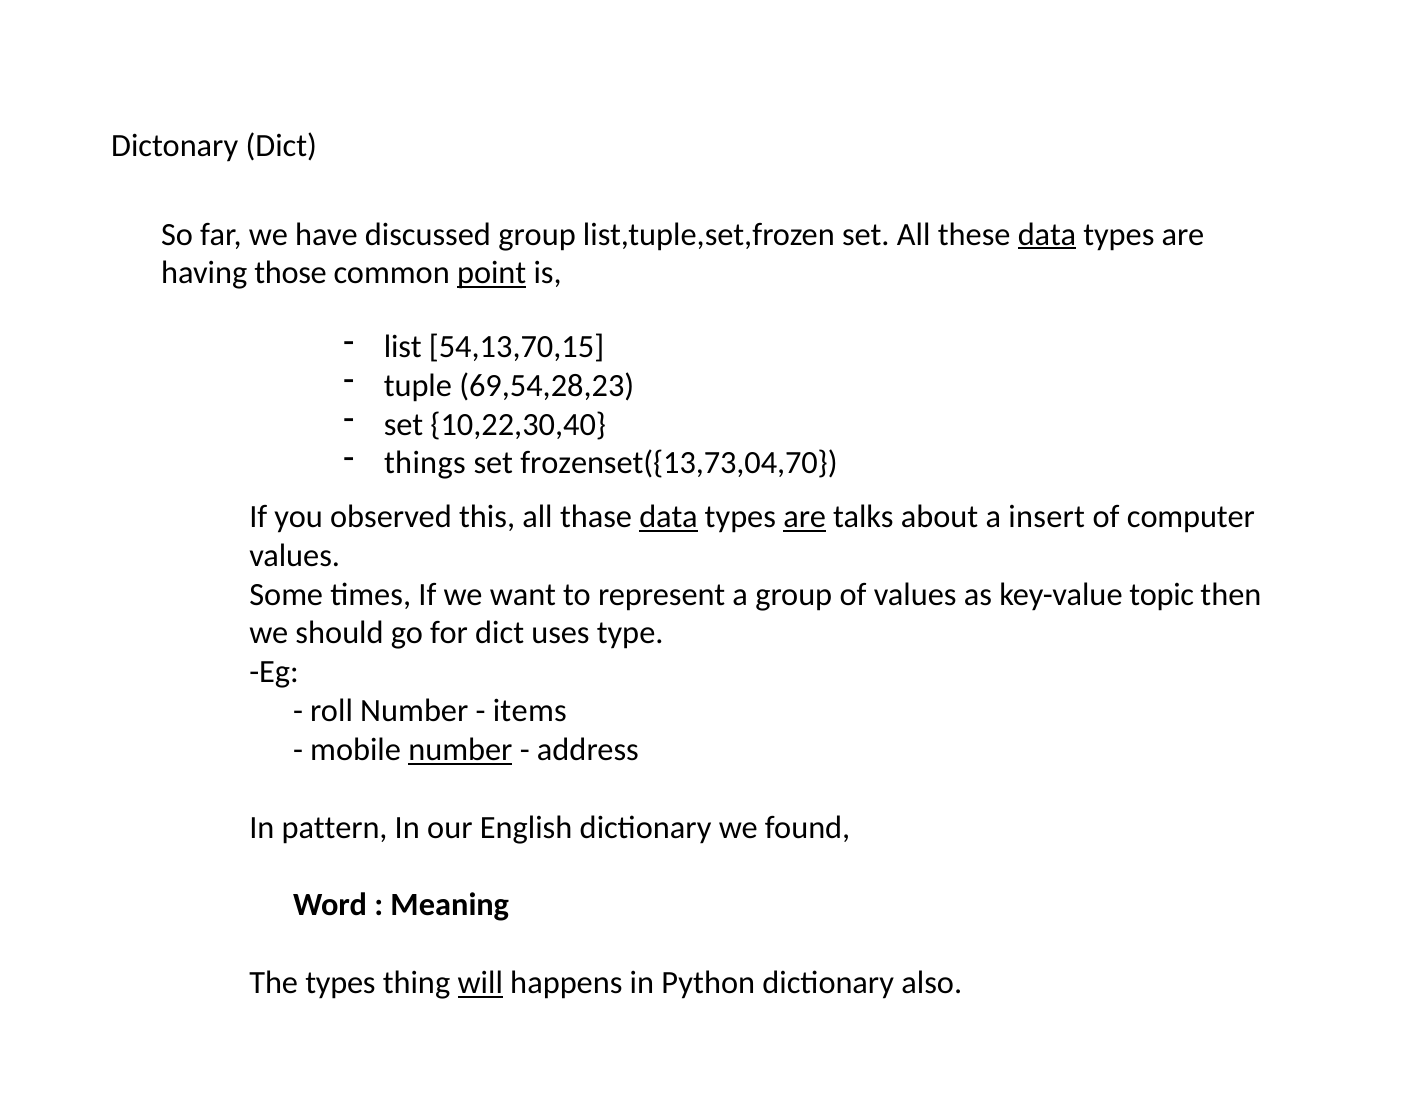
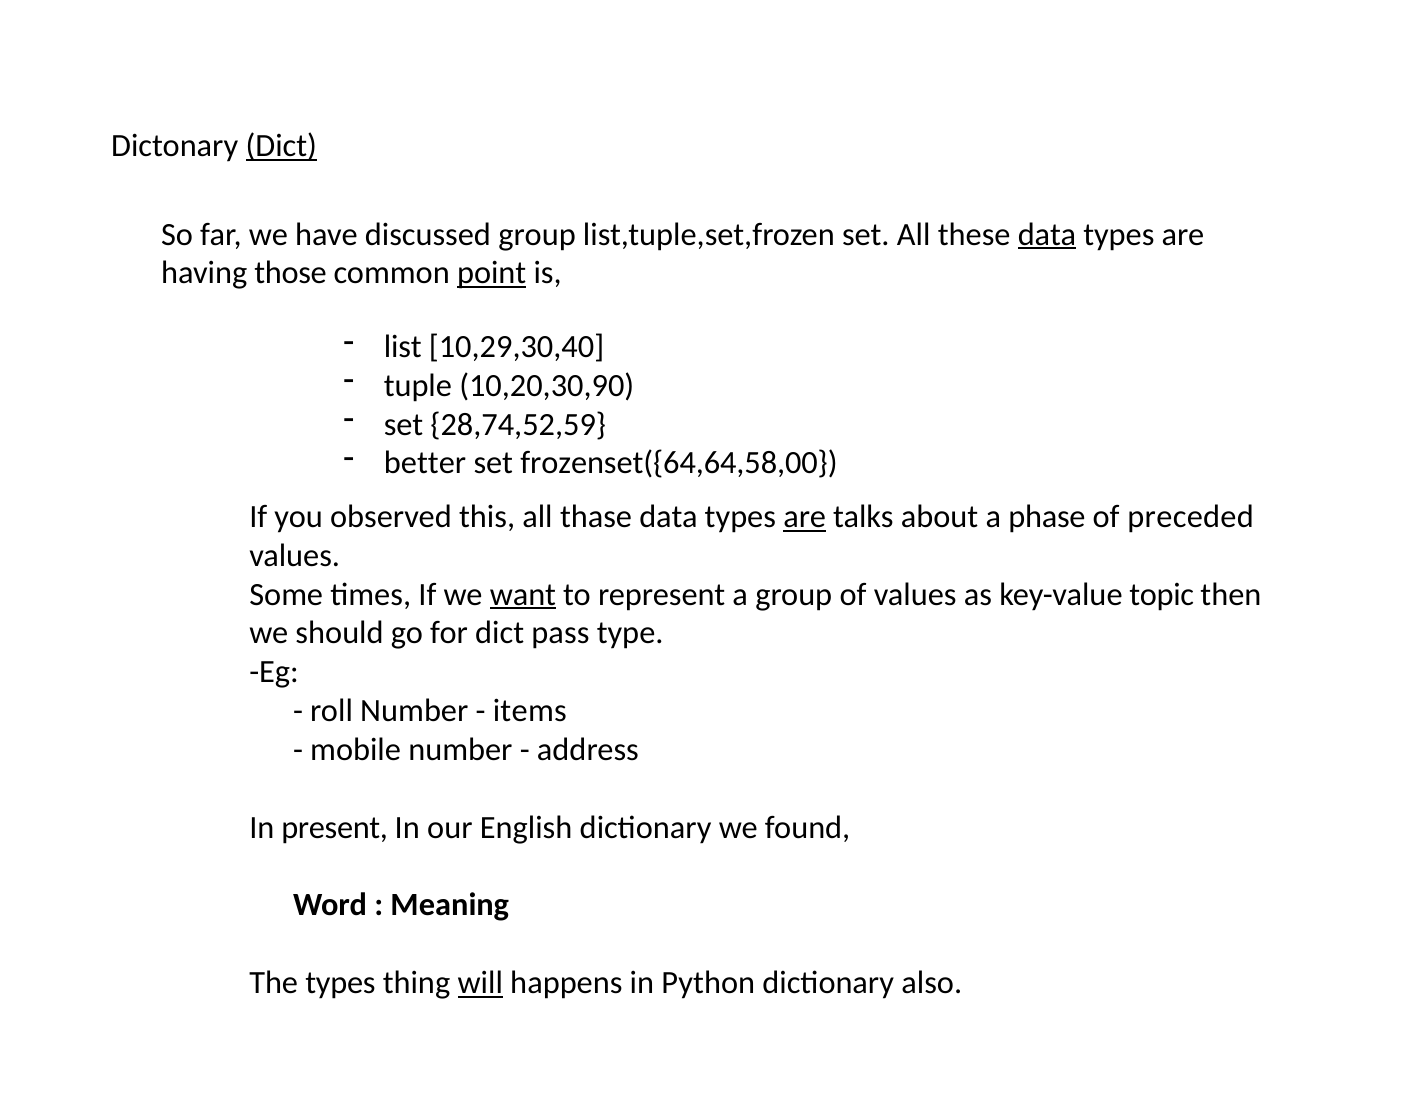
Dict at (281, 146) underline: none -> present
54,13,70,15: 54,13,70,15 -> 10,29,30,40
69,54,28,23: 69,54,28,23 -> 10,20,30,90
10,22,30,40: 10,22,30,40 -> 28,74,52,59
things: things -> better
frozenset({13,73,04,70: frozenset({13,73,04,70 -> frozenset({64,64,58,00
data at (669, 517) underline: present -> none
insert: insert -> phase
computer: computer -> preceded
want underline: none -> present
uses: uses -> pass
number at (460, 750) underline: present -> none
pattern: pattern -> present
